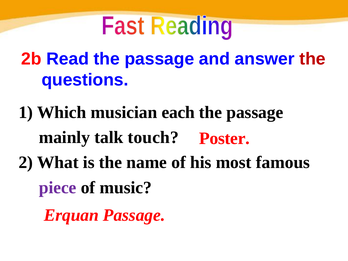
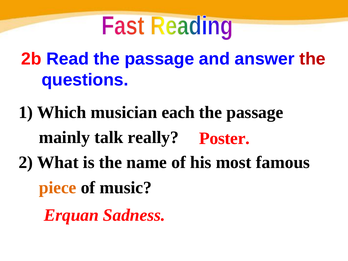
touch: touch -> really
piece colour: purple -> orange
Erquan Passage: Passage -> Sadness
